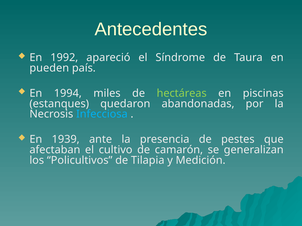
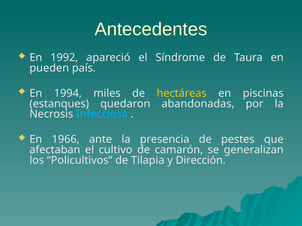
hectáreas colour: light green -> yellow
1939: 1939 -> 1966
Medición: Medición -> Dirección
